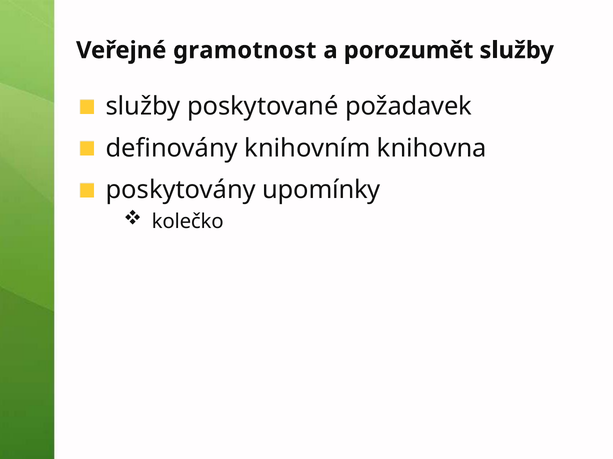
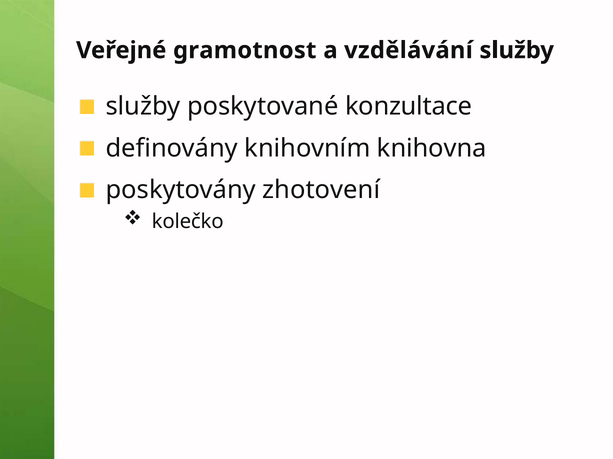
porozumět: porozumět -> vzdělávání
požadavek: požadavek -> konzultace
upomínky: upomínky -> zhotovení
